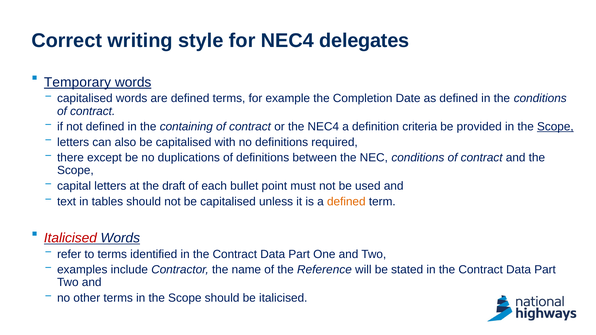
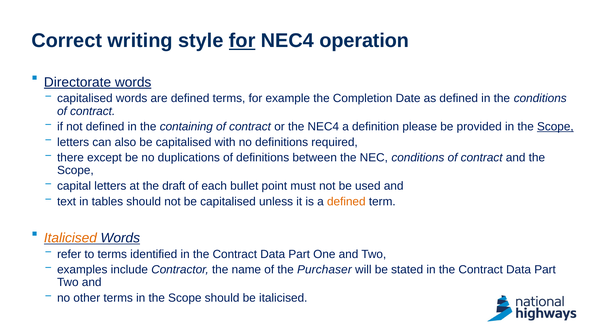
for at (242, 41) underline: none -> present
delegates: delegates -> operation
Temporary: Temporary -> Directorate
criteria: criteria -> please
Italicised at (70, 238) colour: red -> orange
Reference: Reference -> Purchaser
